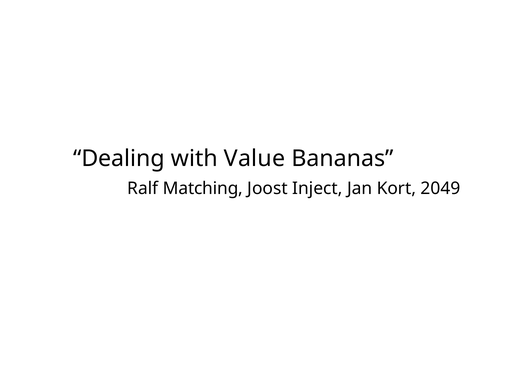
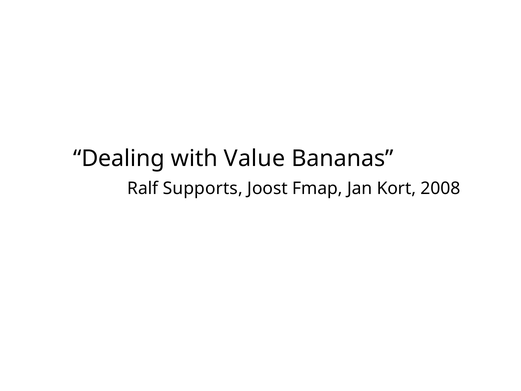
Matching: Matching -> Supports
Inject: Inject -> Fmap
2049: 2049 -> 2008
